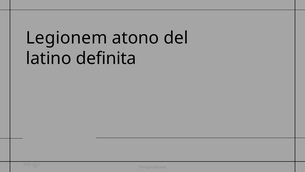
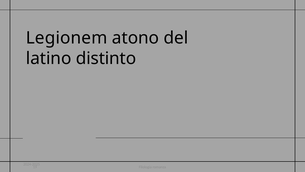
definita: definita -> distinto
